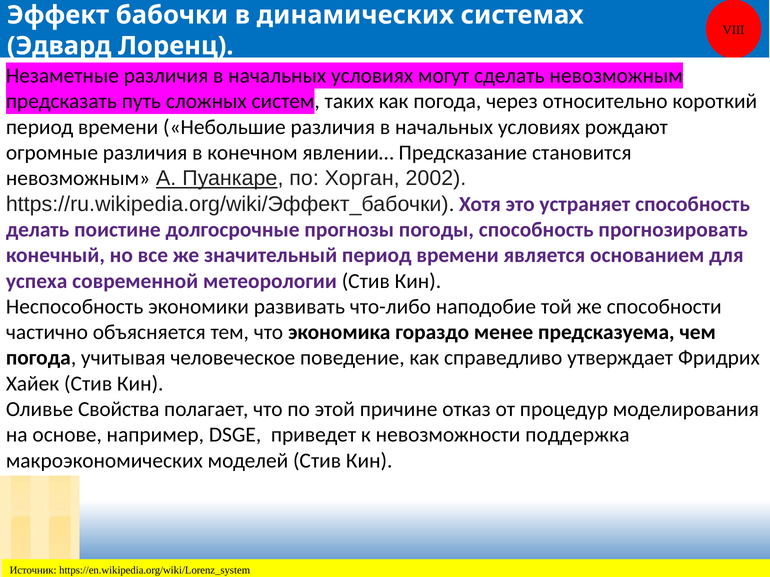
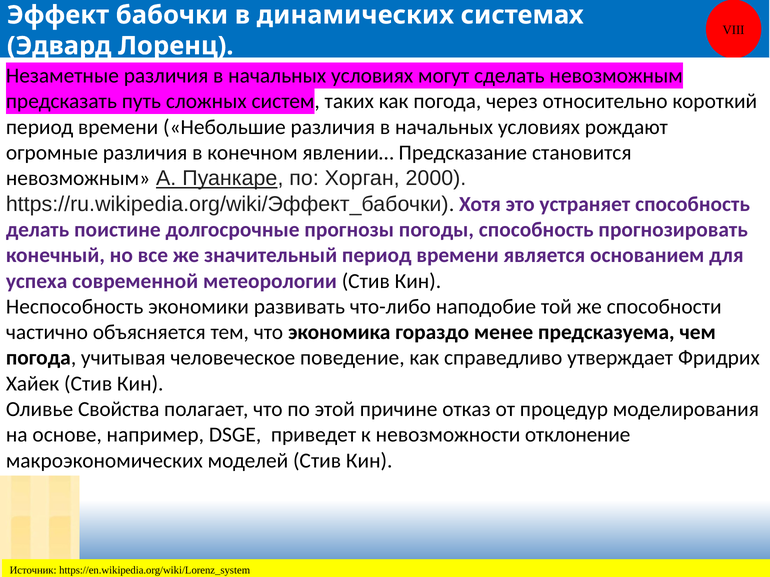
2002: 2002 -> 2000
поддержка: поддержка -> отклонение
